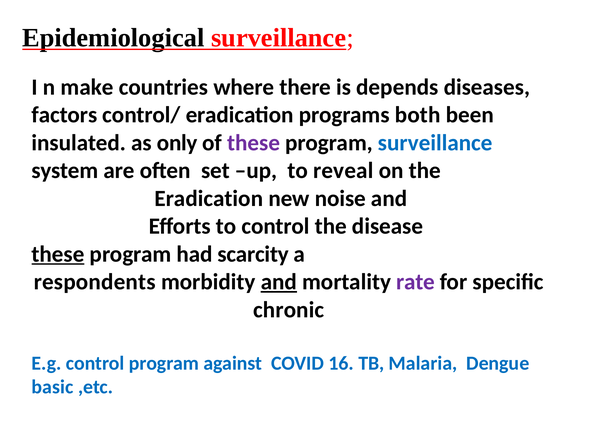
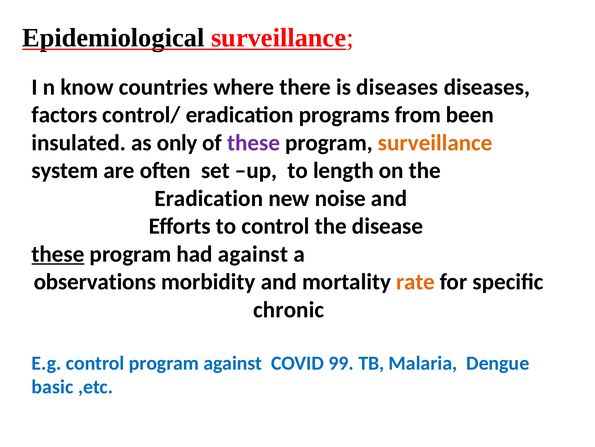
make: make -> know
is depends: depends -> diseases
both: both -> from
surveillance at (435, 142) colour: blue -> orange
reveal: reveal -> length
had scarcity: scarcity -> against
respondents: respondents -> observations
and at (279, 281) underline: present -> none
rate colour: purple -> orange
16: 16 -> 99
